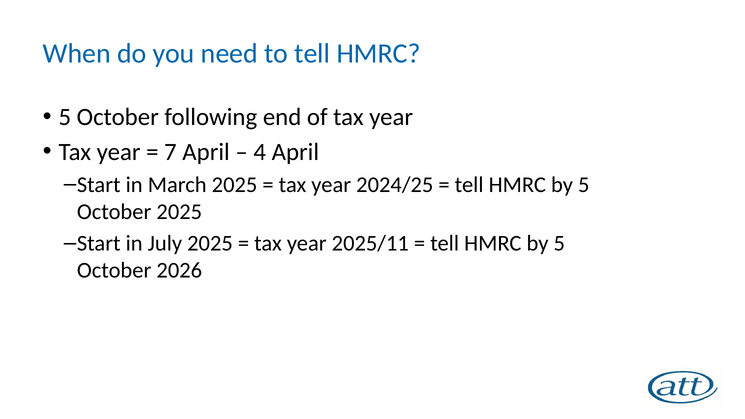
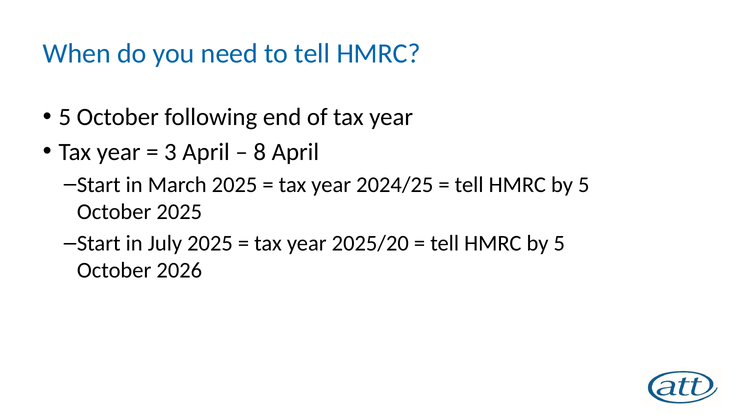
7: 7 -> 3
4: 4 -> 8
2025/11: 2025/11 -> 2025/20
